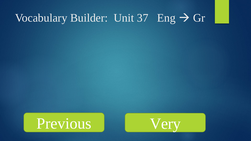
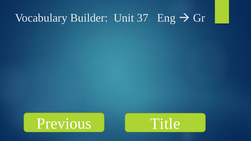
Very: Very -> Title
